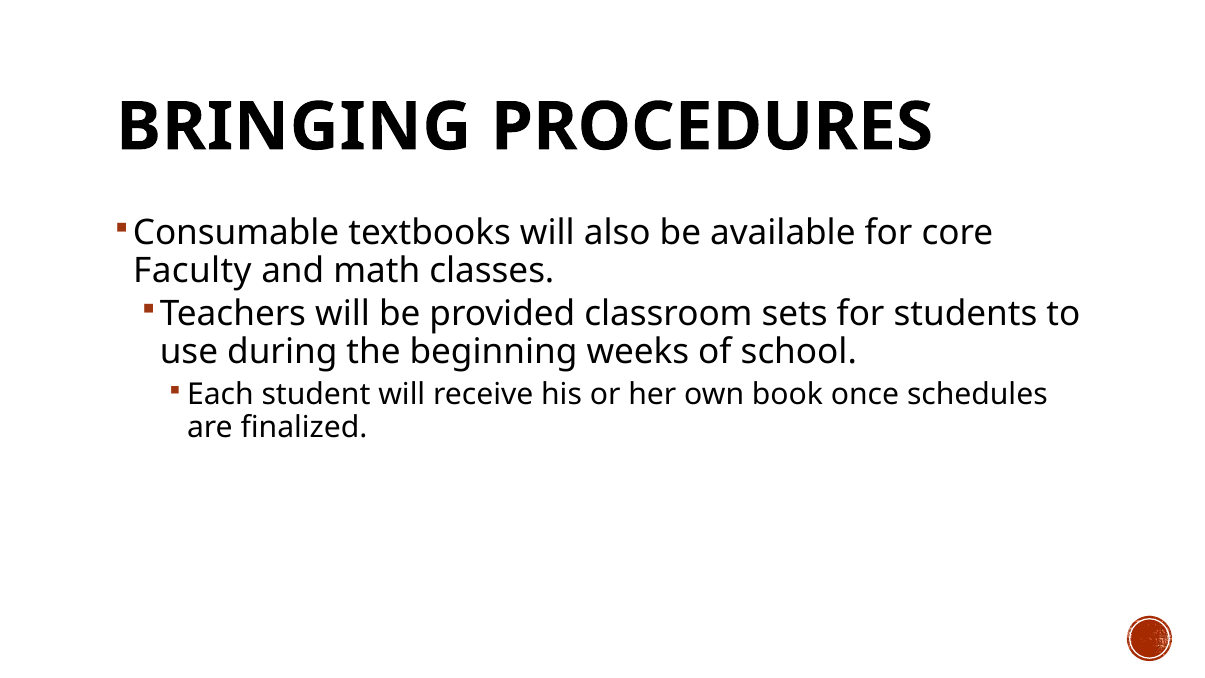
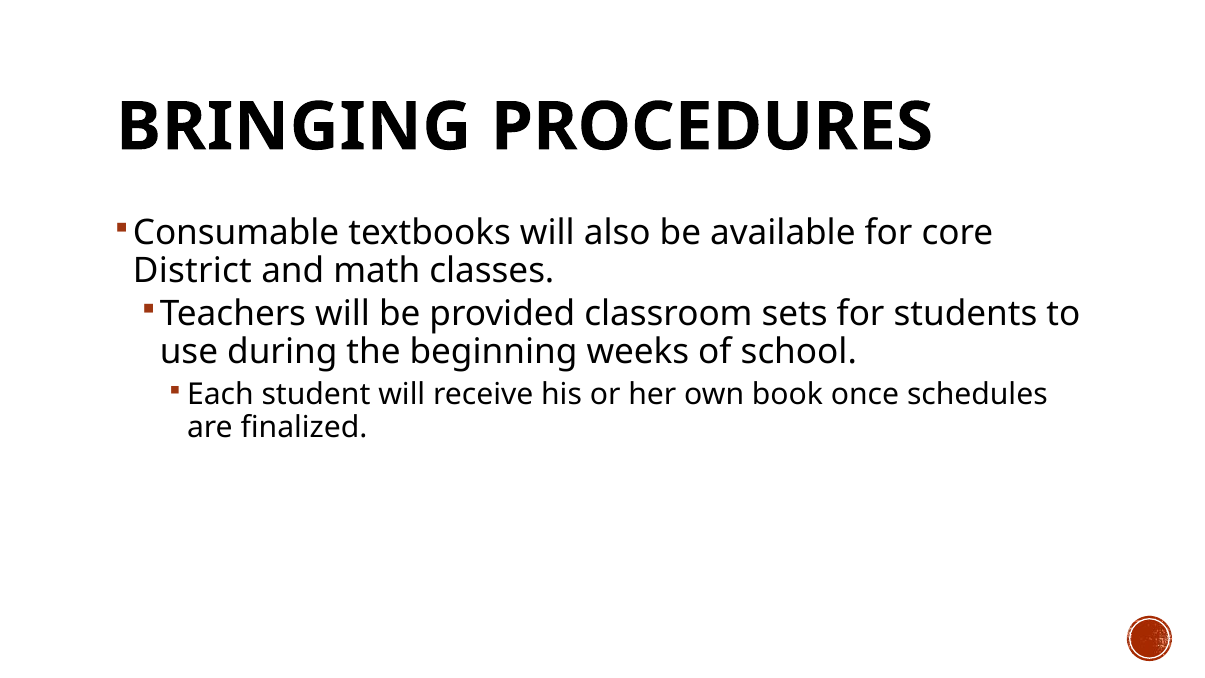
Faculty: Faculty -> District
